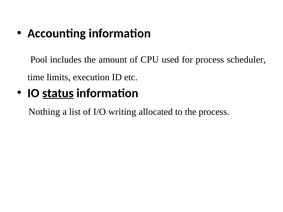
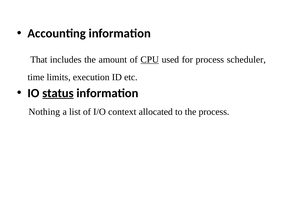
Pool: Pool -> That
CPU underline: none -> present
writing: writing -> context
